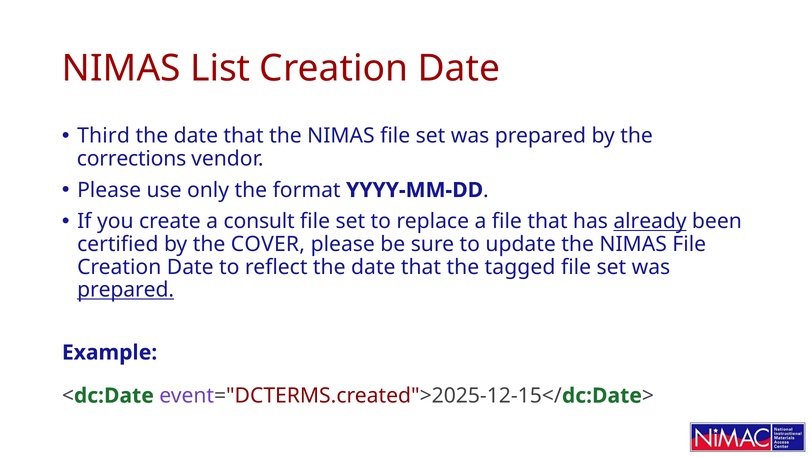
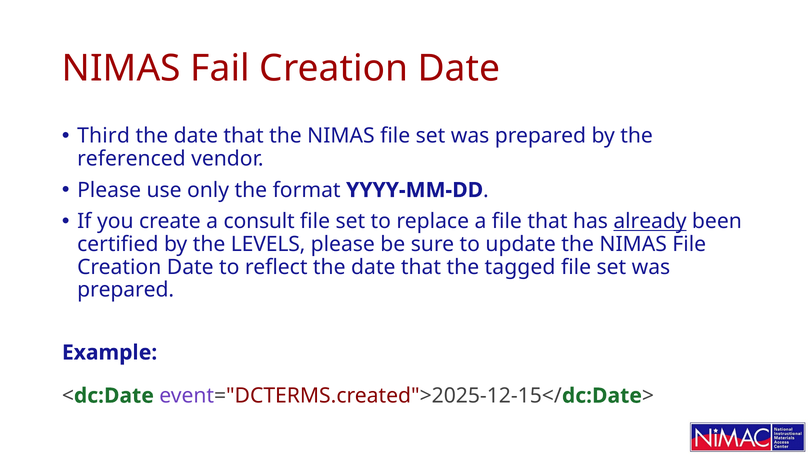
List: List -> Fail
corrections: corrections -> referenced
COVER: COVER -> LEVELS
prepared at (126, 290) underline: present -> none
